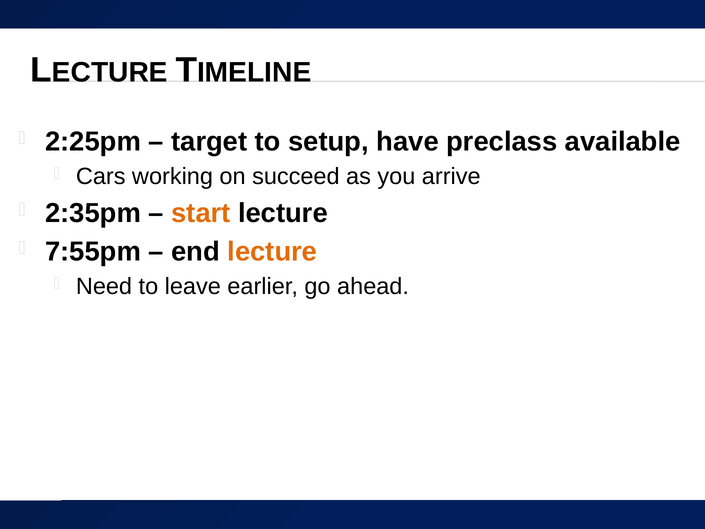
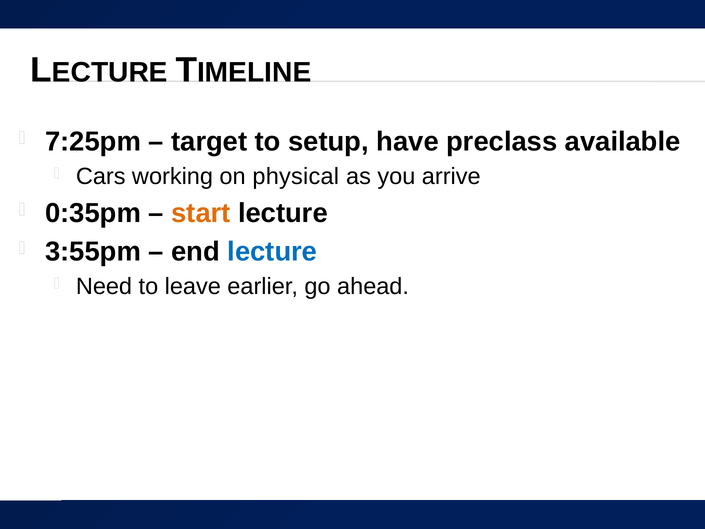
2:25pm: 2:25pm -> 7:25pm
succeed: succeed -> physical
2:35pm: 2:35pm -> 0:35pm
7:55pm: 7:55pm -> 3:55pm
lecture at (272, 251) colour: orange -> blue
